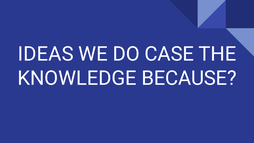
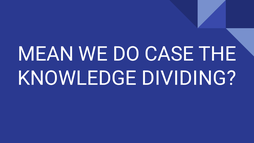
IDEAS: IDEAS -> MEAN
BECAUSE: BECAUSE -> DIVIDING
